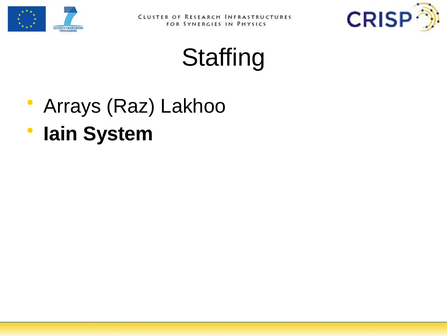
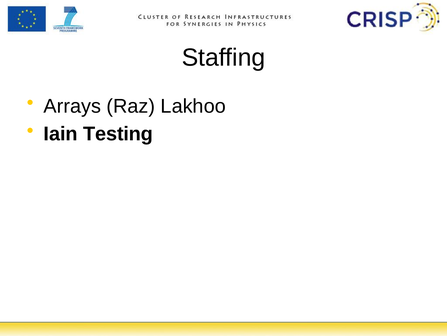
System: System -> Testing
